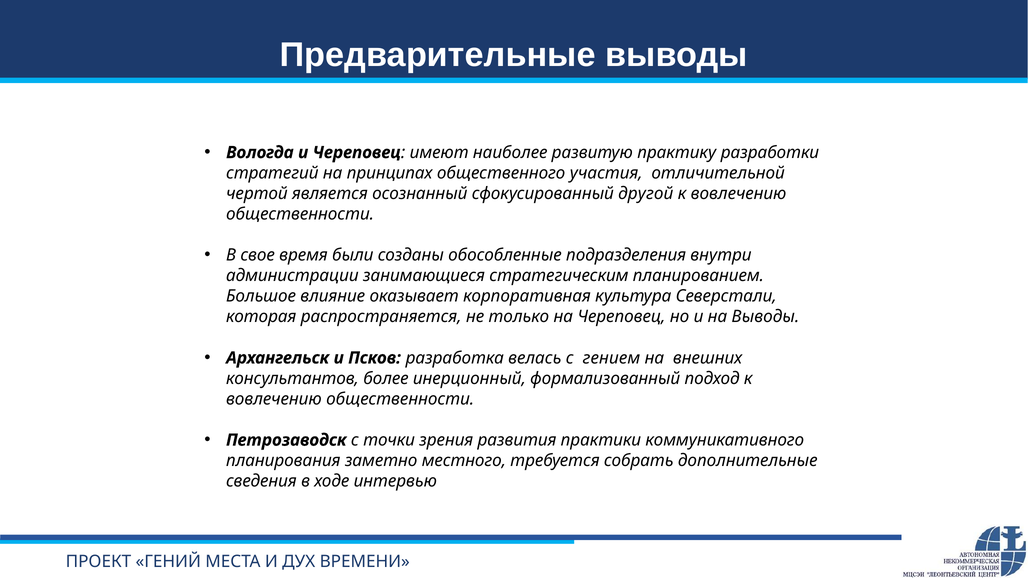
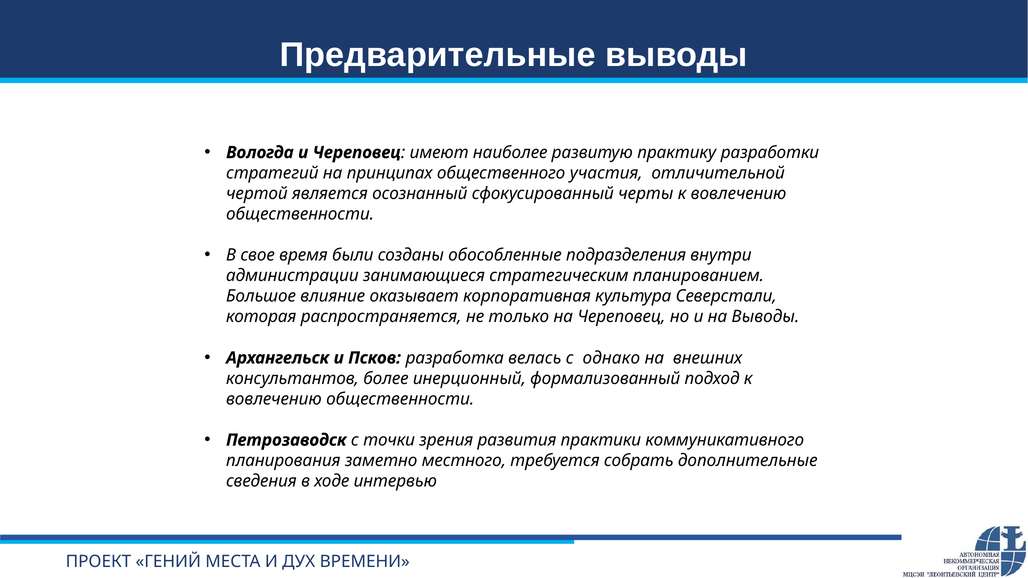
другой: другой -> черты
гением: гением -> однако
